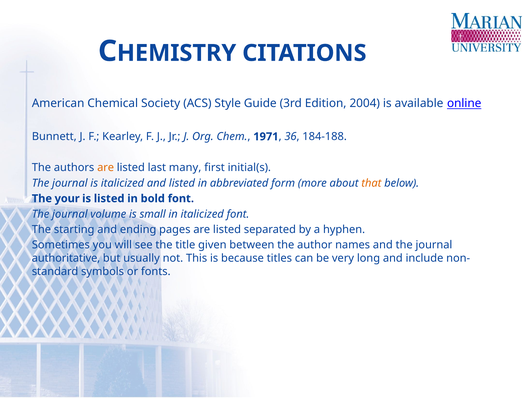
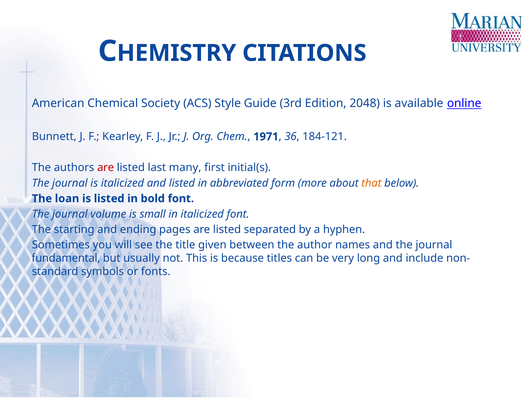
2004: 2004 -> 2048
184-188: 184-188 -> 184-121
are at (106, 168) colour: orange -> red
your: your -> loan
authoritative: authoritative -> fundamental
